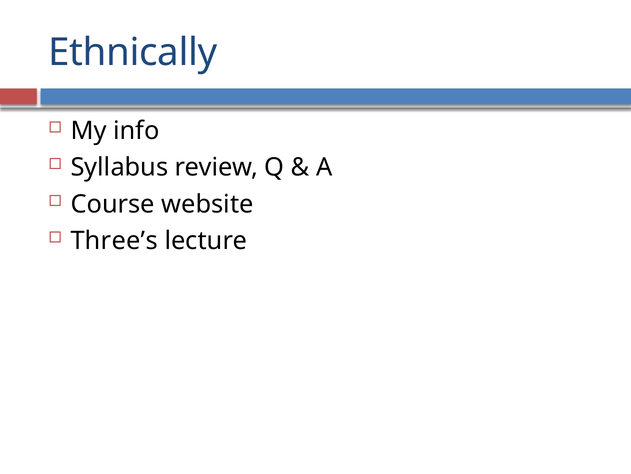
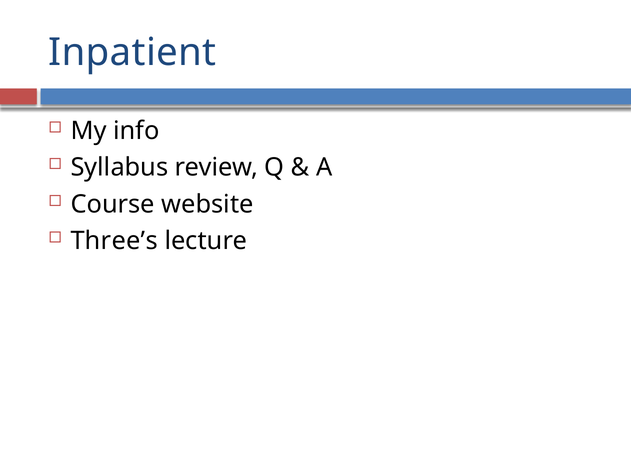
Ethnically: Ethnically -> Inpatient
